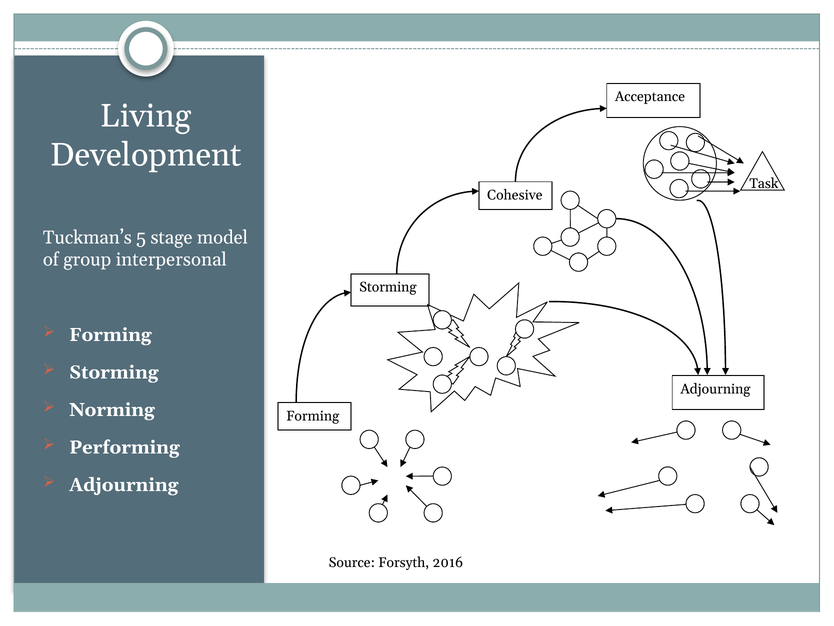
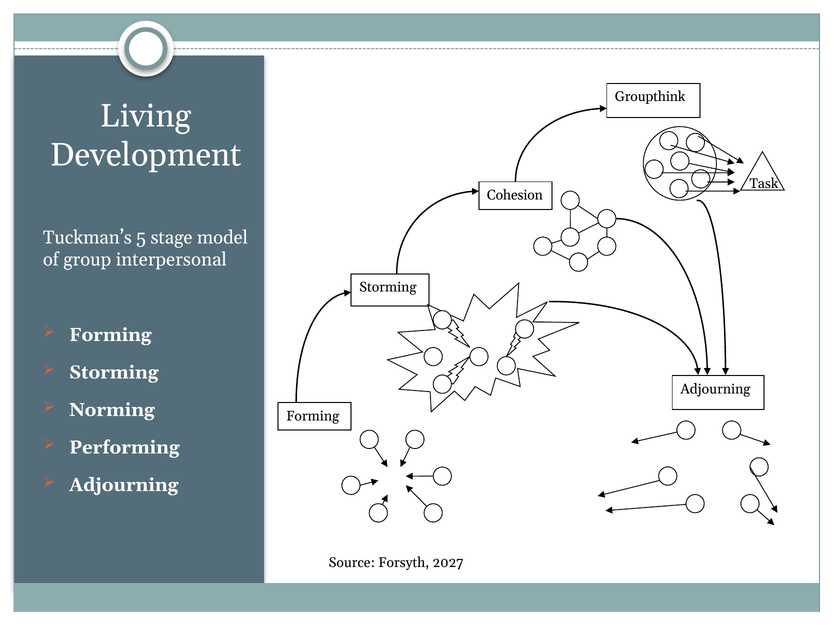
Acceptance: Acceptance -> Groupthink
Cohesive: Cohesive -> Cohesion
2016: 2016 -> 2027
